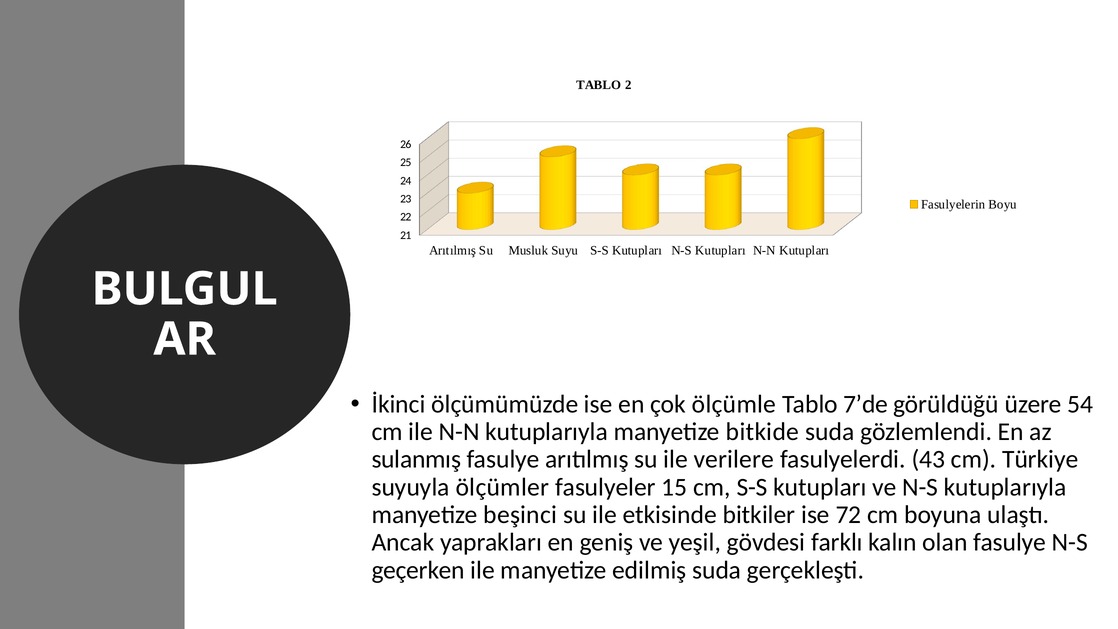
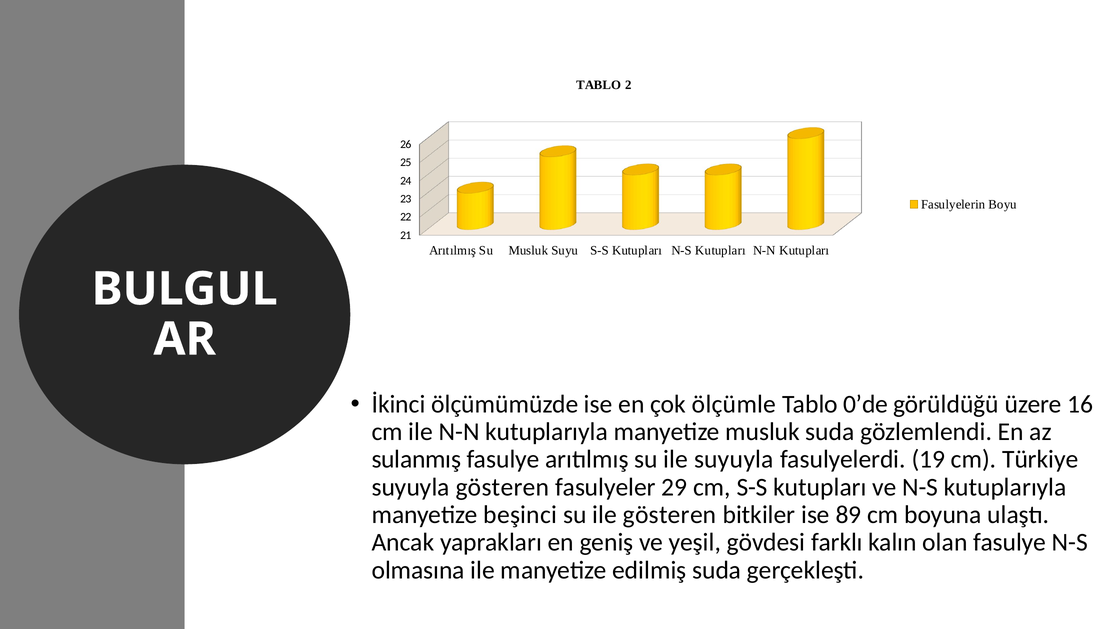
7’de: 7’de -> 0’de
54: 54 -> 16
manyetize bitkide: bitkide -> musluk
ile verilere: verilere -> suyuyla
43: 43 -> 19
suyuyla ölçümler: ölçümler -> gösteren
15: 15 -> 29
ile etkisinde: etkisinde -> gösteren
72: 72 -> 89
geçerken: geçerken -> olmasına
